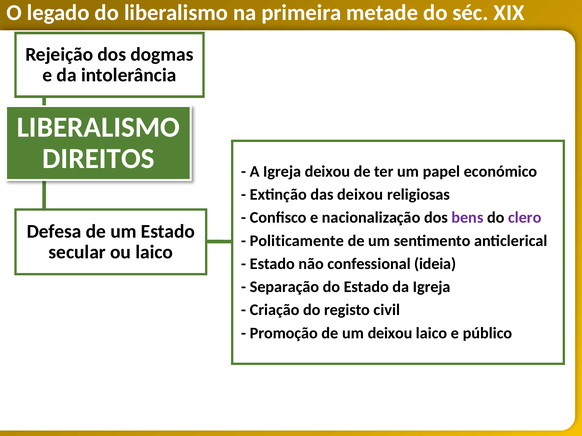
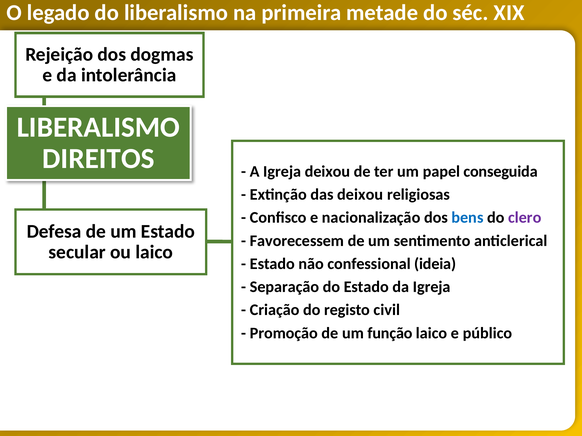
económico: económico -> conseguida
bens colour: purple -> blue
Politicamente: Politicamente -> Favorecessem
um deixou: deixou -> função
